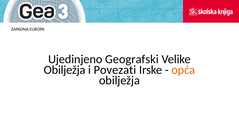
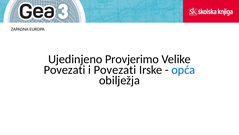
Geografski: Geografski -> Provjerimo
Obilježja at (65, 70): Obilježja -> Povezati
opća colour: orange -> blue
